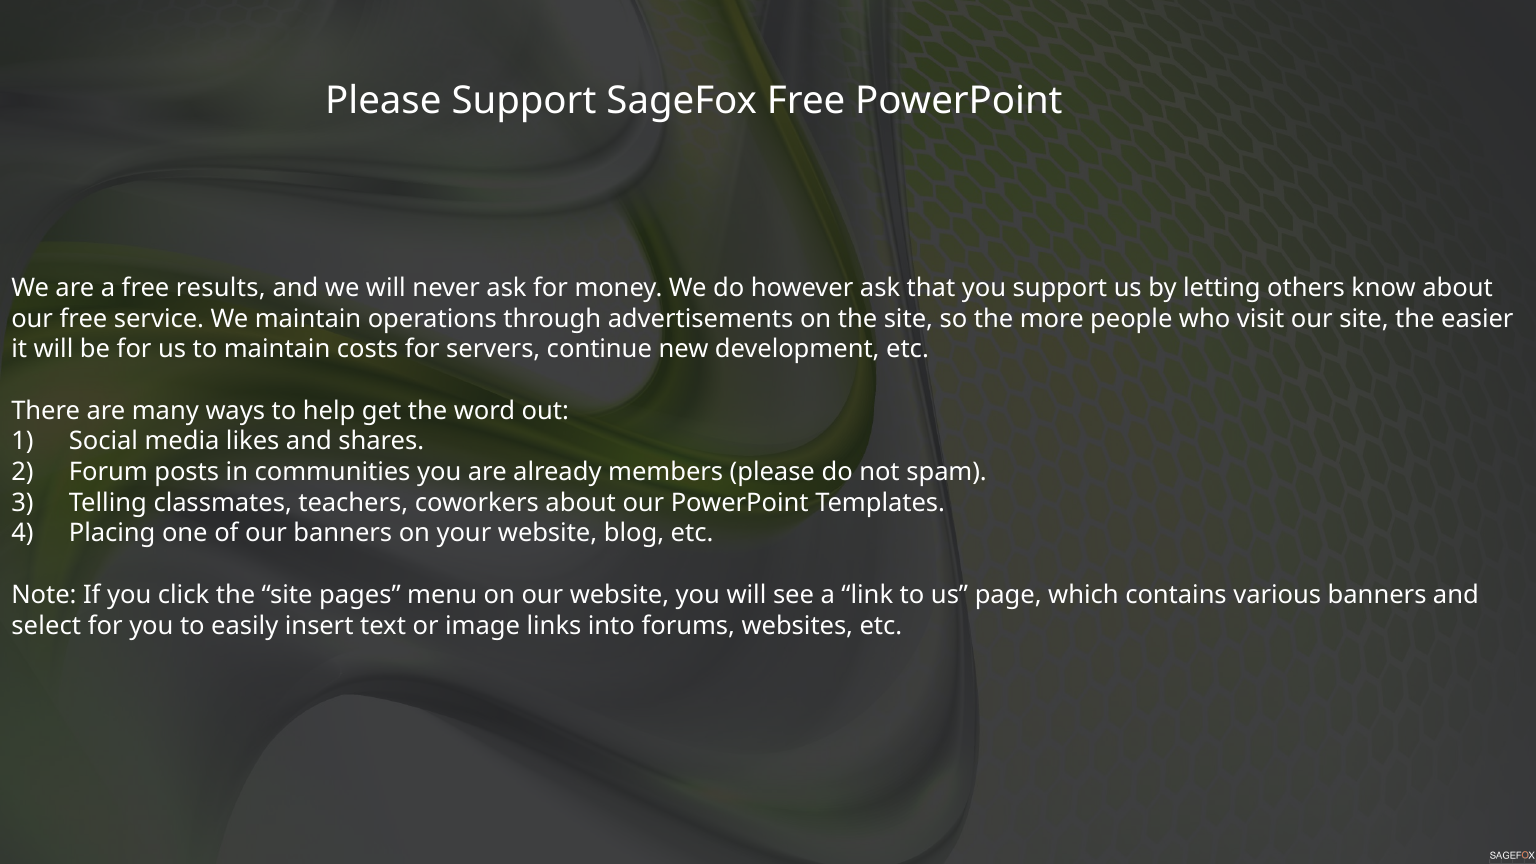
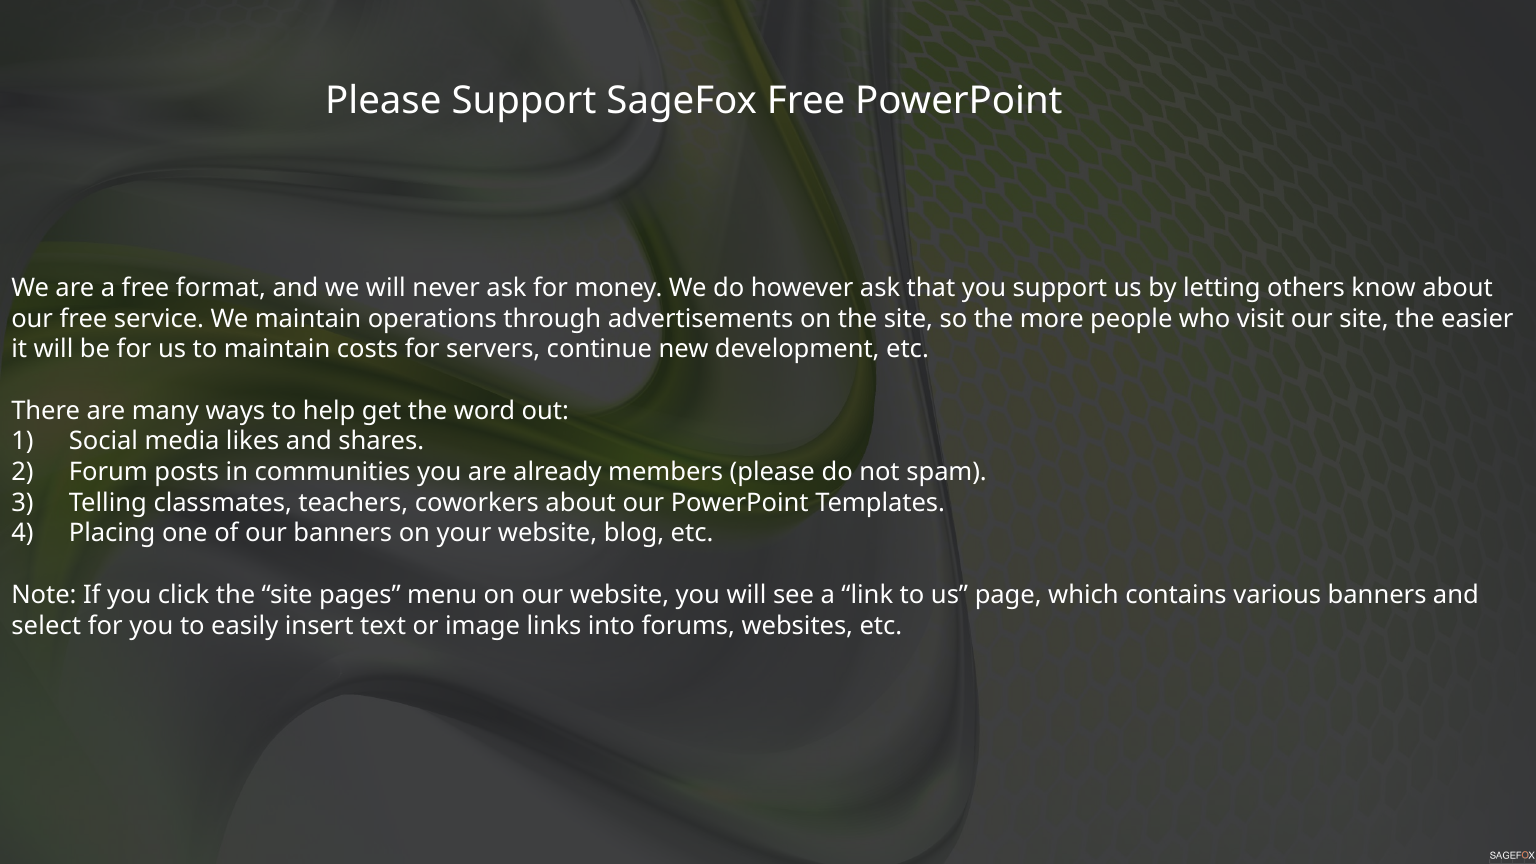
results: results -> format
